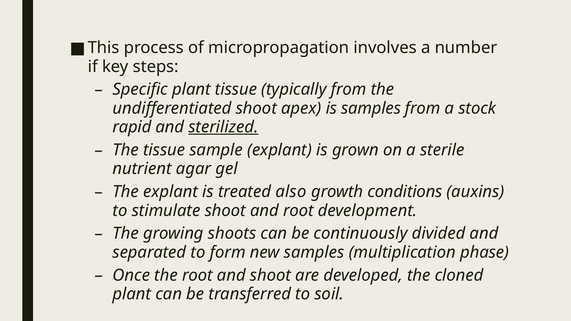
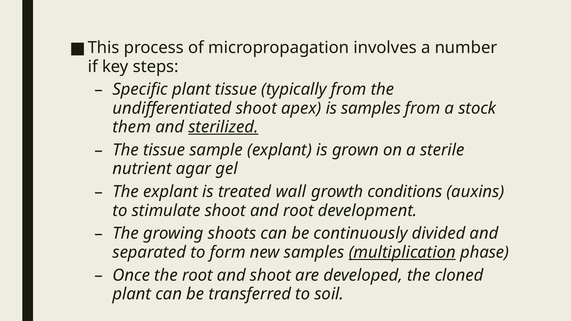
rapid: rapid -> them
also: also -> wall
multiplication underline: none -> present
